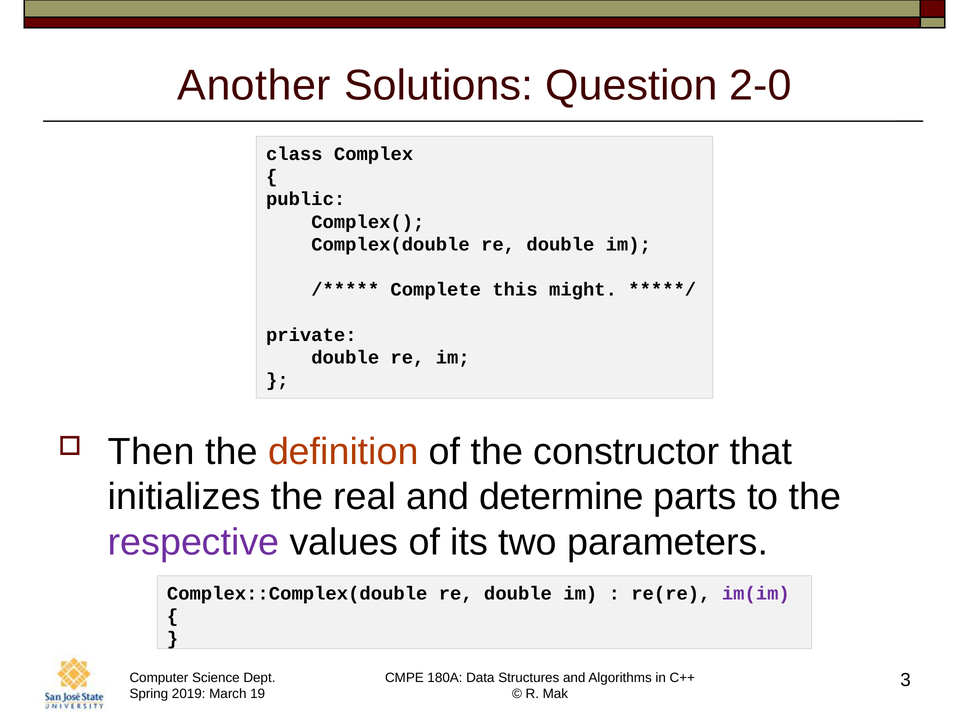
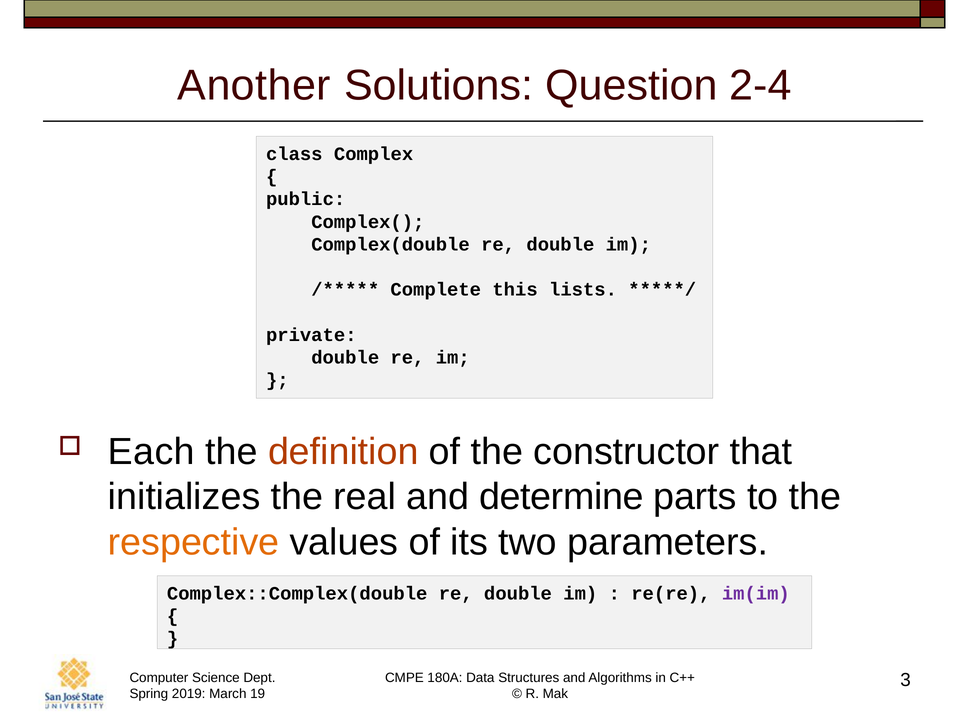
2-0: 2-0 -> 2-4
might: might -> lists
Then: Then -> Each
respective colour: purple -> orange
